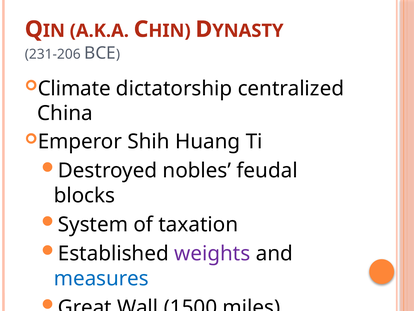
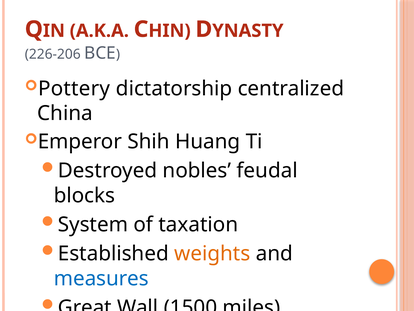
231-206: 231-206 -> 226-206
Climate: Climate -> Pottery
weights colour: purple -> orange
